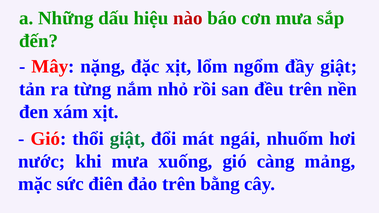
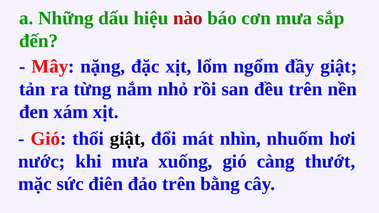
giật at (128, 139) colour: green -> black
ngái: ngái -> nhìn
mảng: mảng -> thướt
